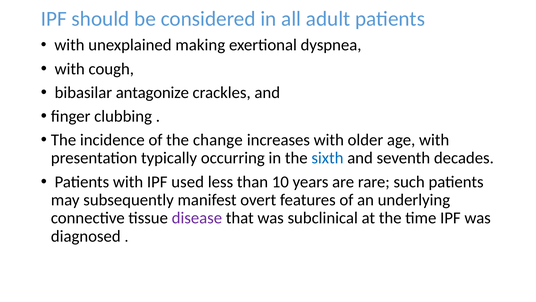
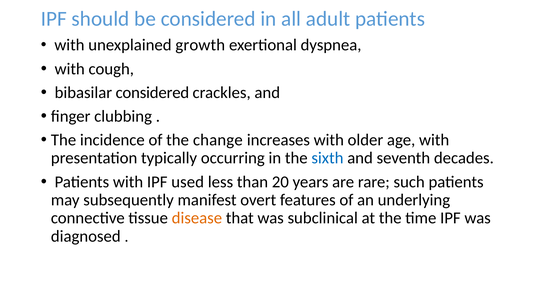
making: making -> growth
bibasilar antagonize: antagonize -> considered
10: 10 -> 20
disease colour: purple -> orange
